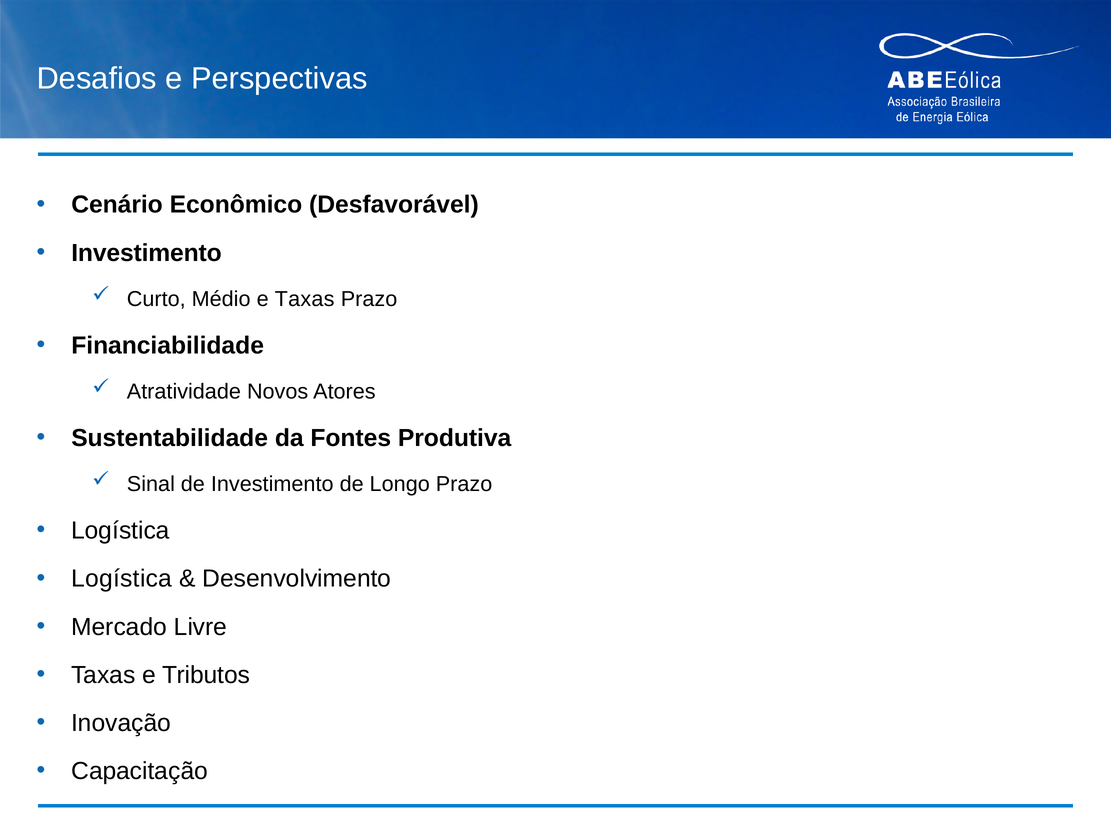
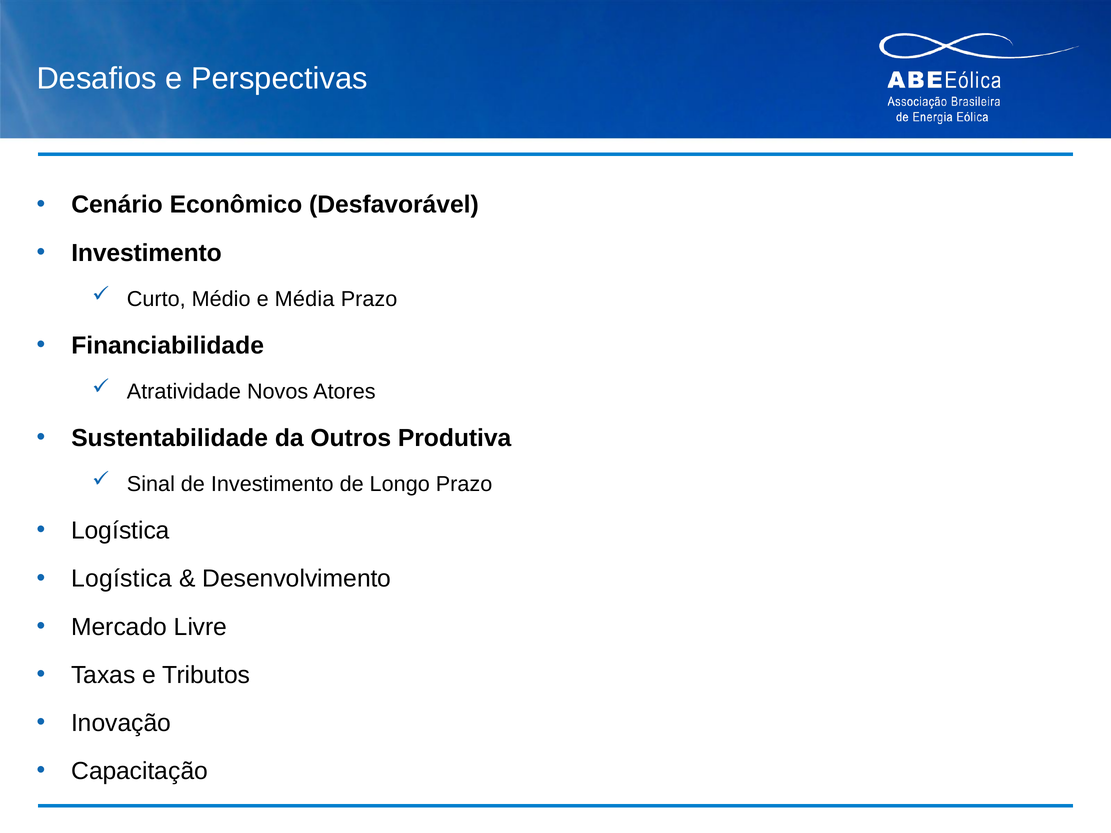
e Taxas: Taxas -> Média
Fontes: Fontes -> Outros
